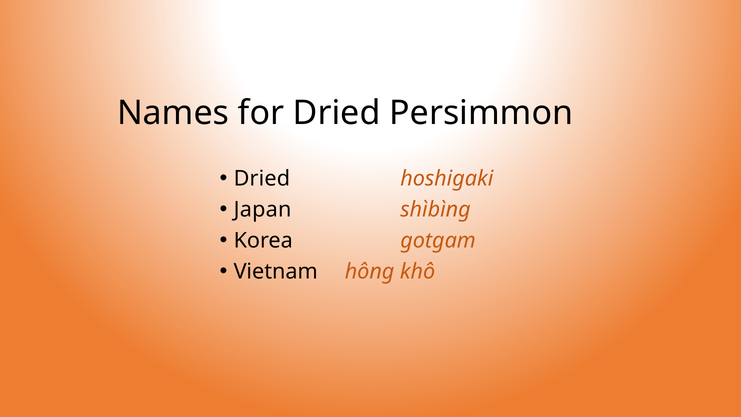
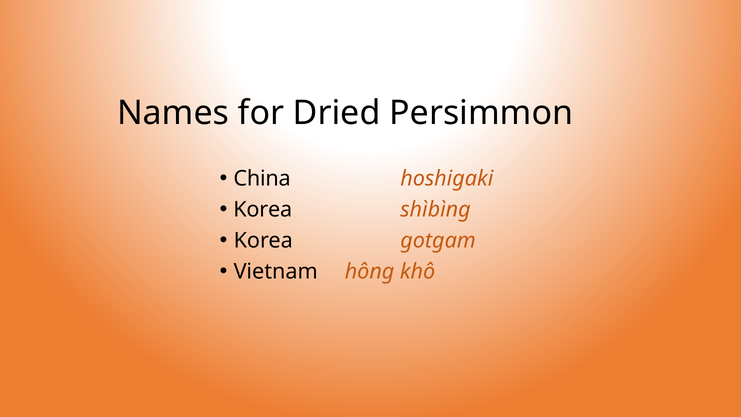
Dried at (262, 178): Dried -> China
Japan at (263, 209): Japan -> Korea
